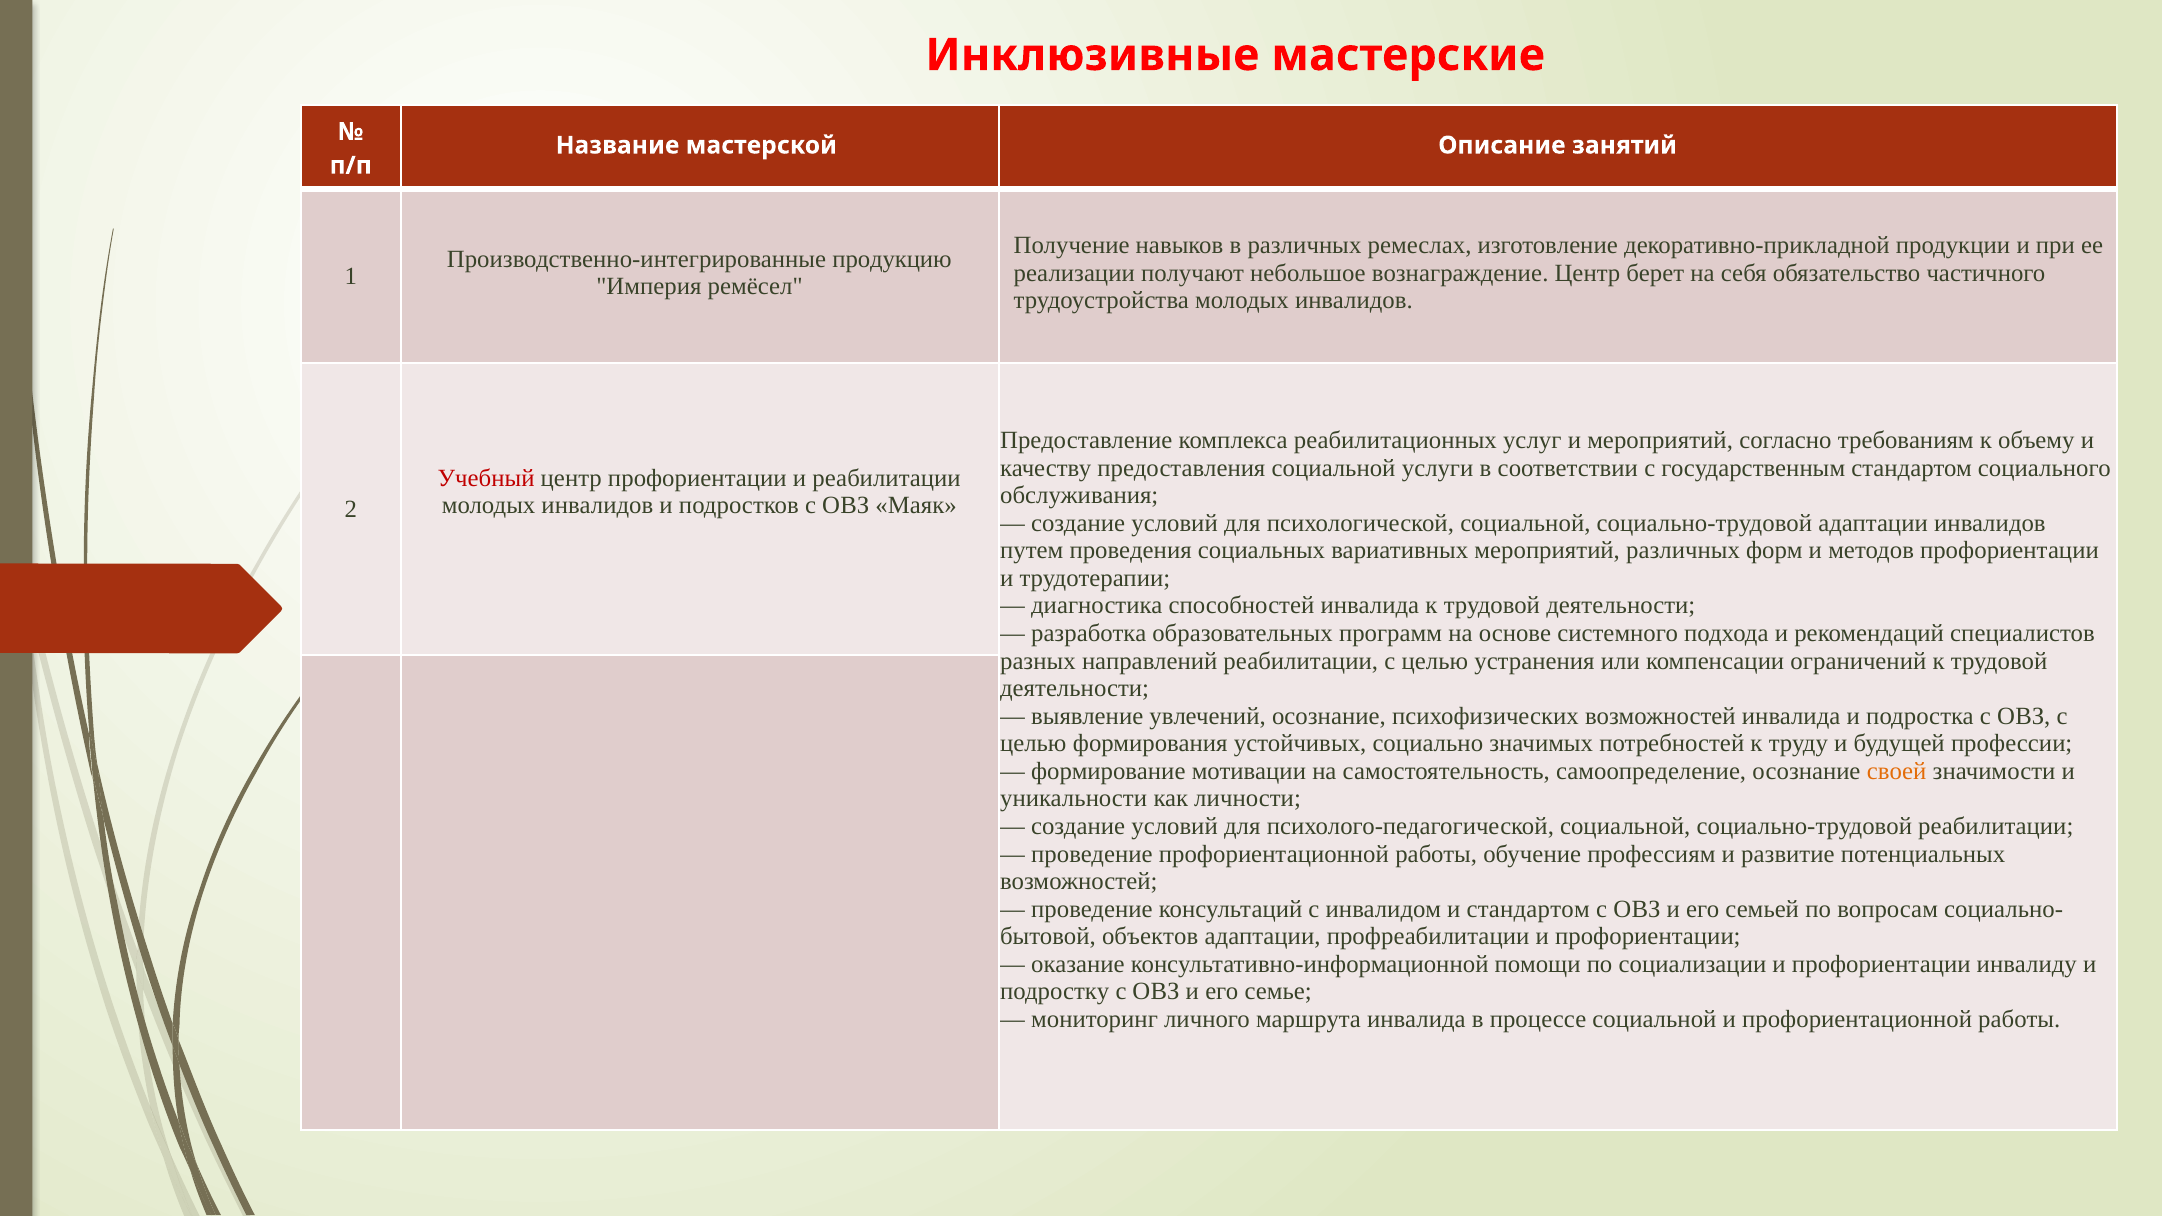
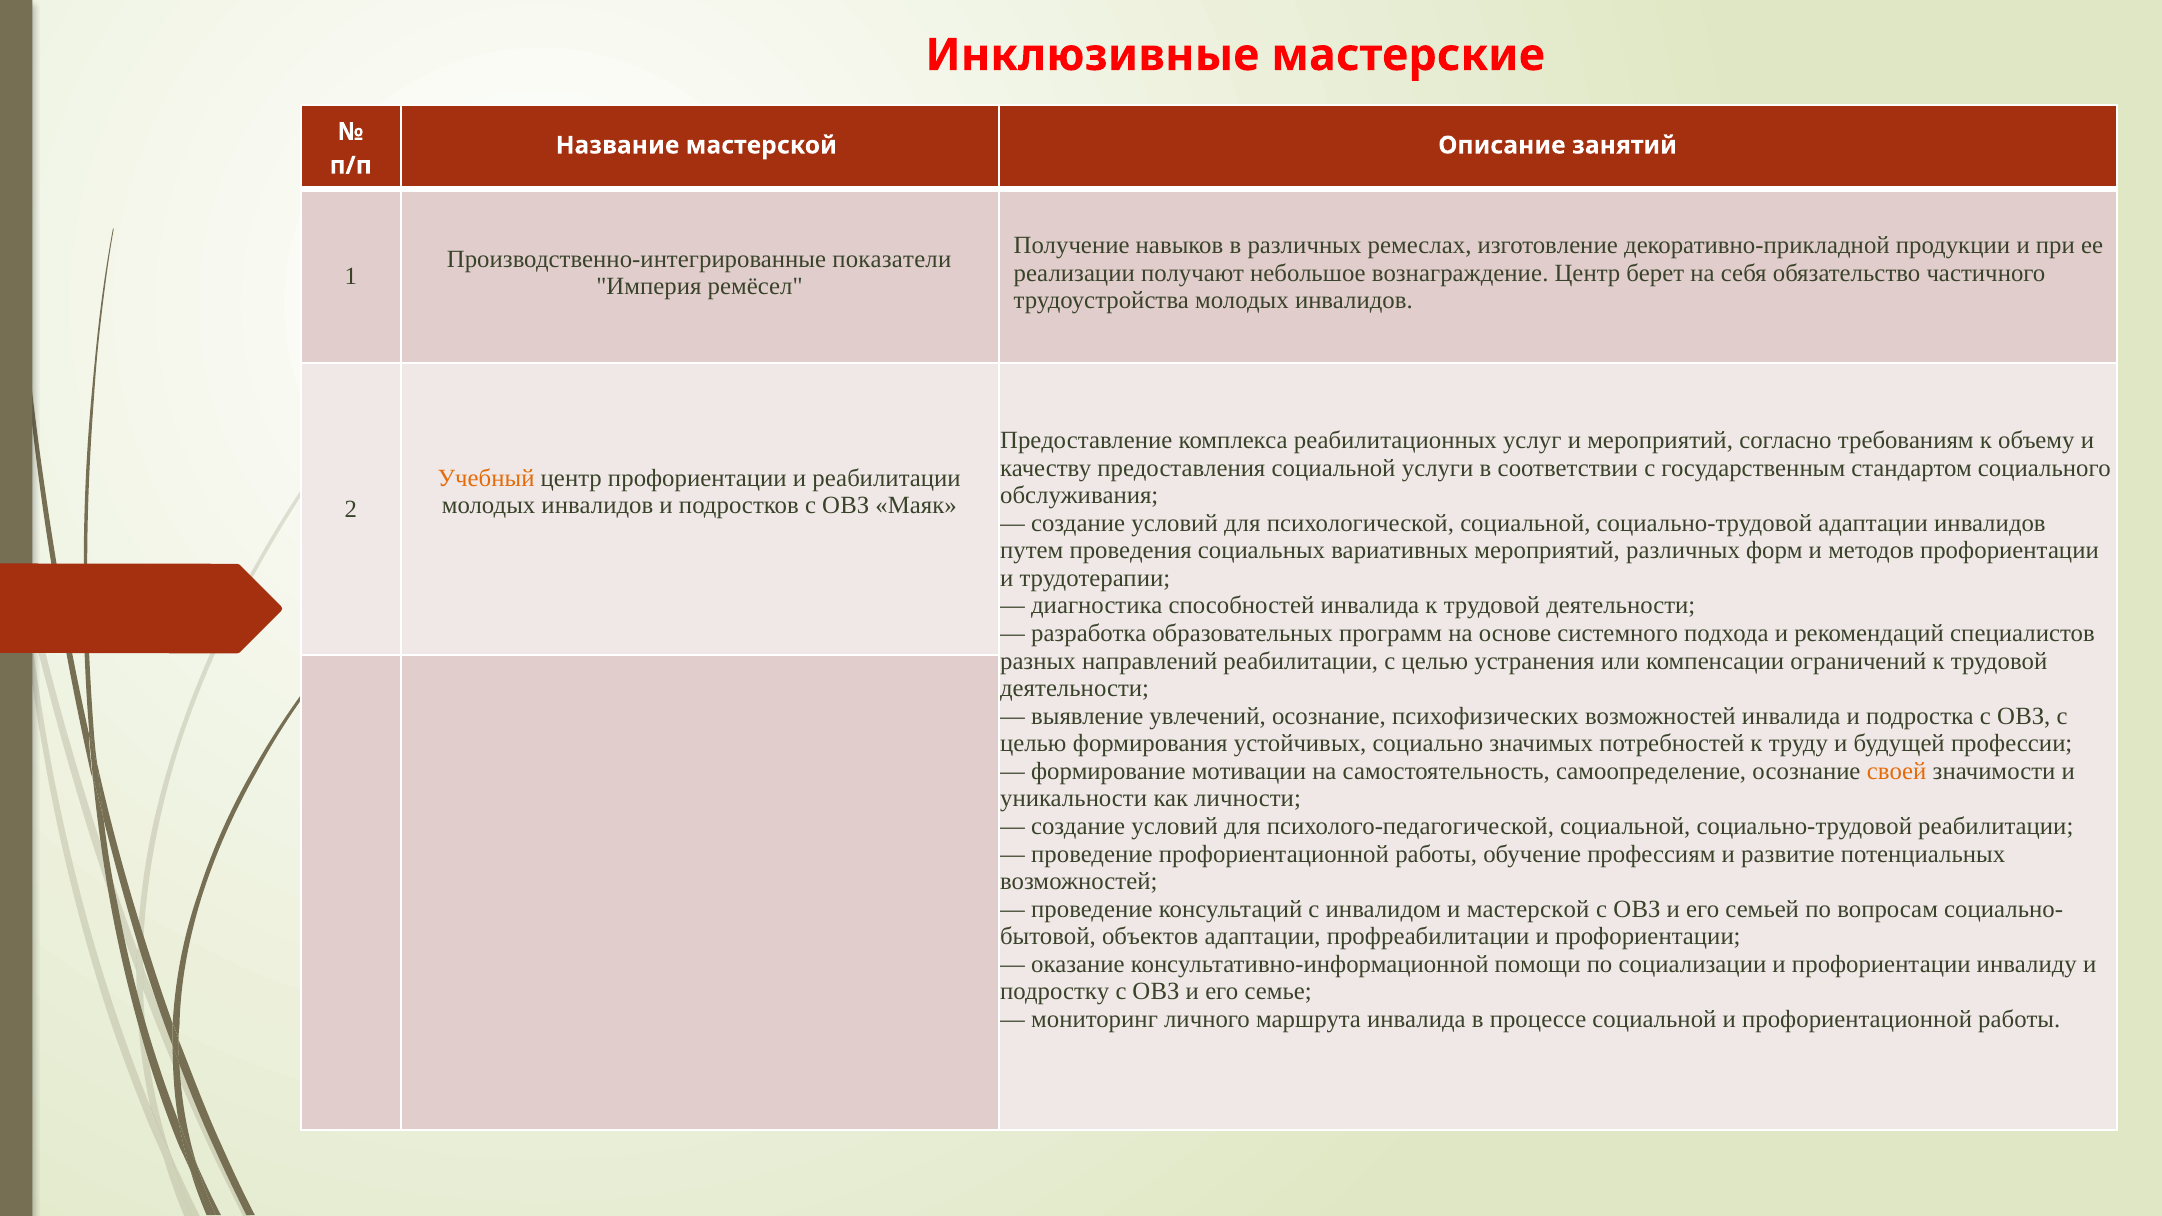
продукцию: продукцию -> показатели
Учебный colour: red -> orange
и стандартом: стандартом -> мастерской
